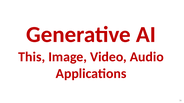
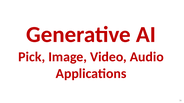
This: This -> Pick
